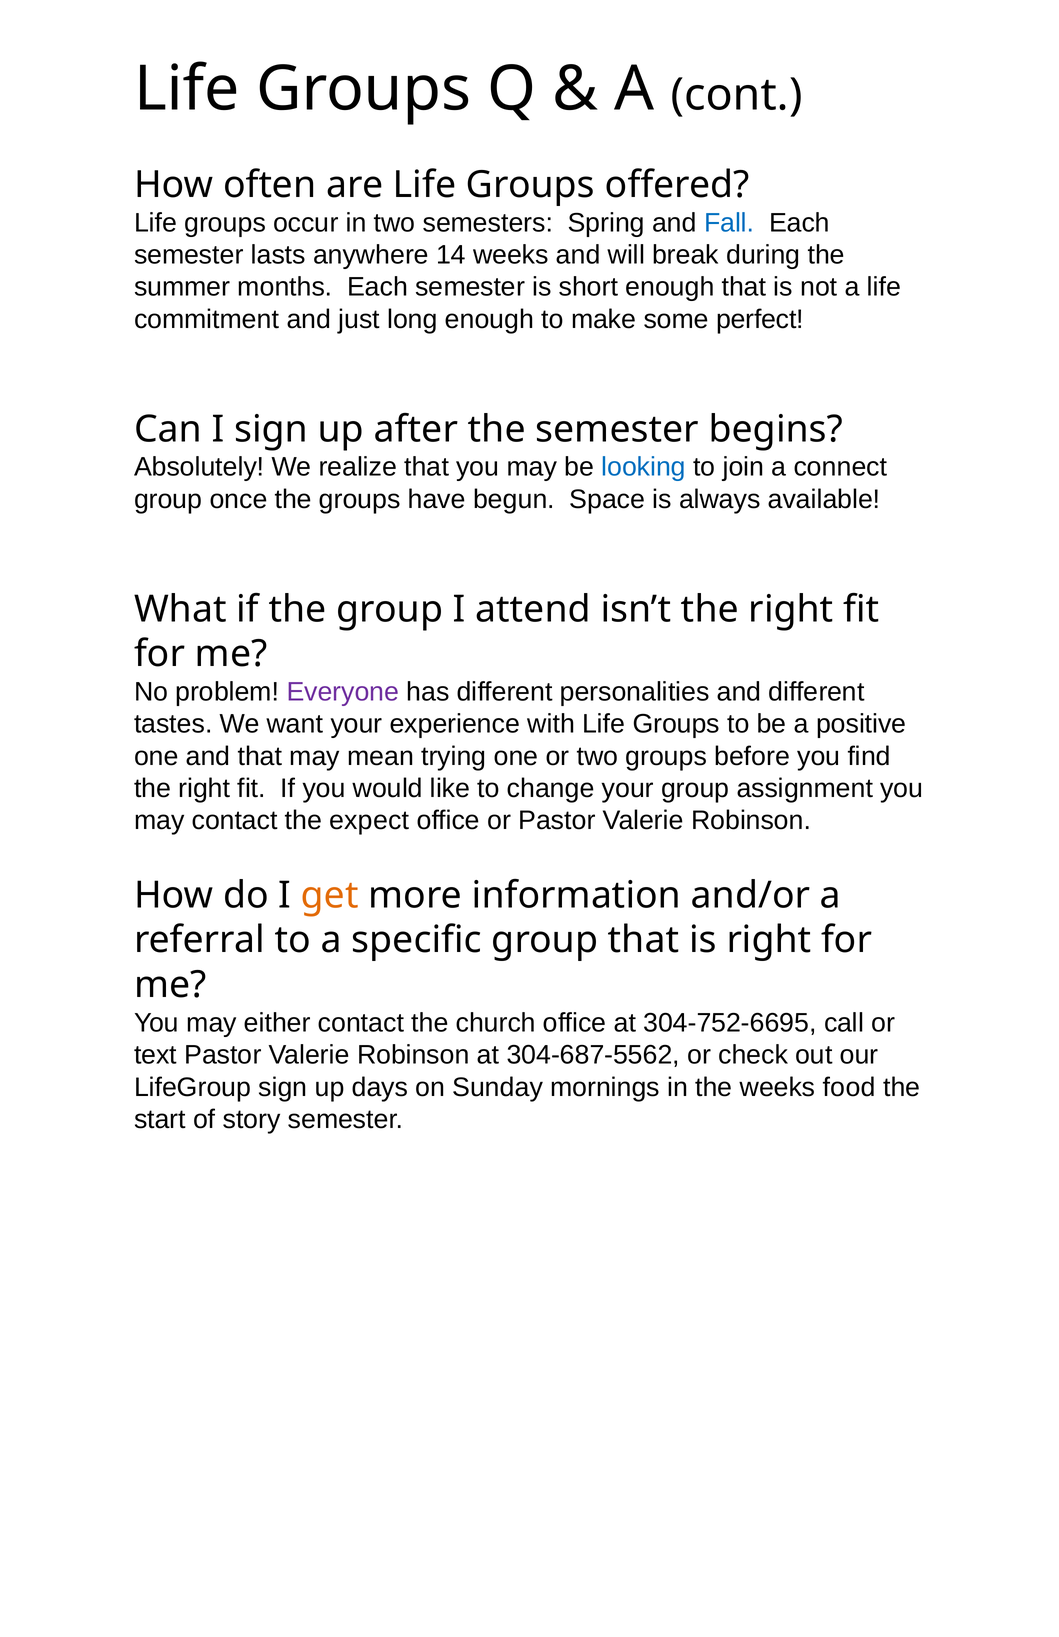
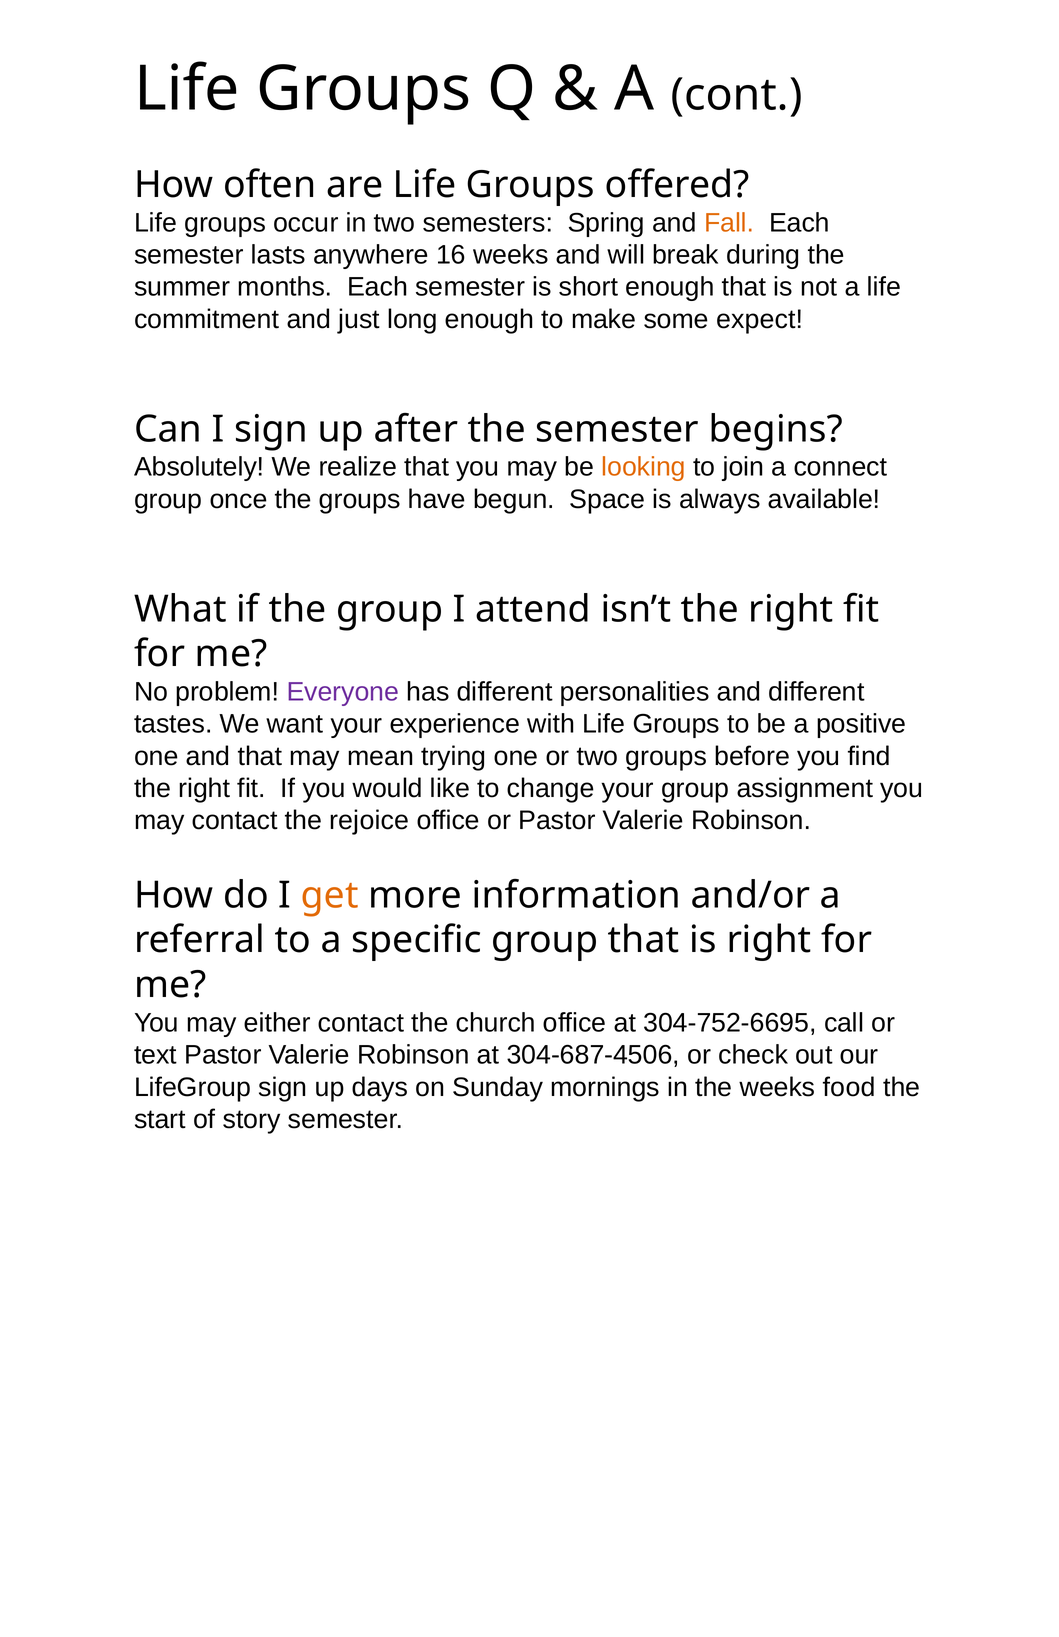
Fall colour: blue -> orange
14: 14 -> 16
perfect: perfect -> expect
looking colour: blue -> orange
expect: expect -> rejoice
304-687-5562: 304-687-5562 -> 304-687-4506
